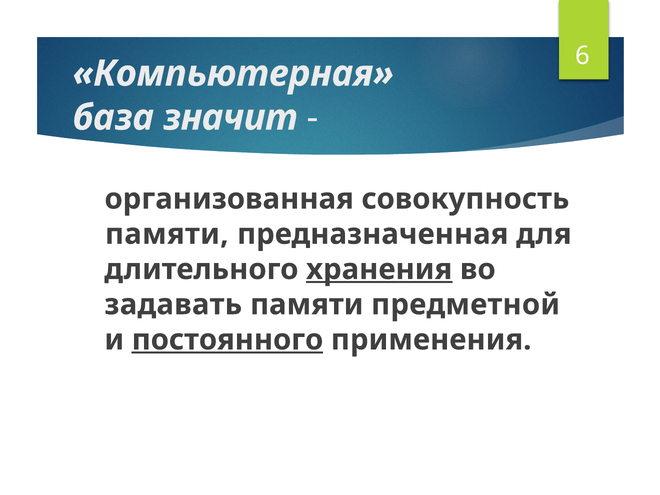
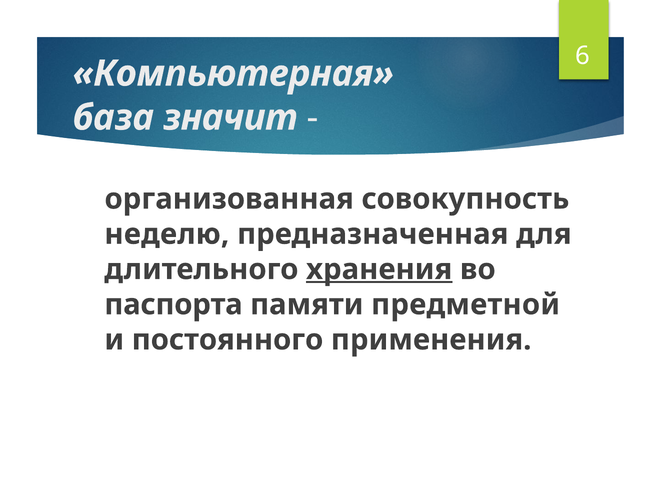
памяти at (167, 234): памяти -> неделю
задавать: задавать -> паспорта
постоянного underline: present -> none
